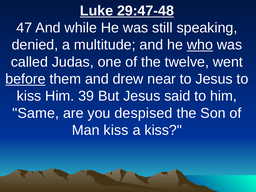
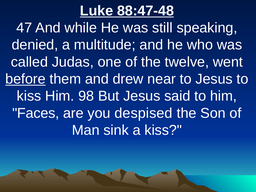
29:47-48: 29:47-48 -> 88:47-48
who underline: present -> none
39: 39 -> 98
Same: Same -> Faces
Man kiss: kiss -> sink
